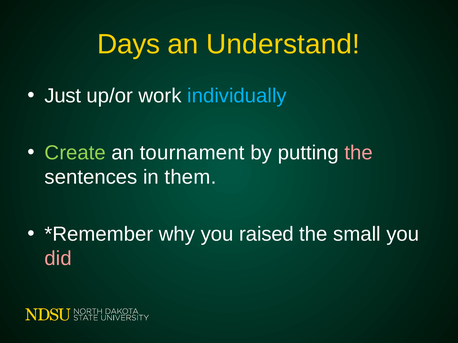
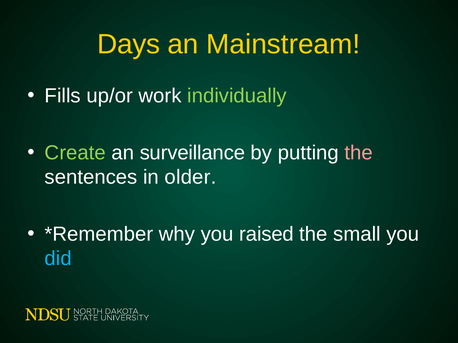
Understand: Understand -> Mainstream
Just: Just -> Fills
individually colour: light blue -> light green
tournament: tournament -> surveillance
them: them -> older
did colour: pink -> light blue
